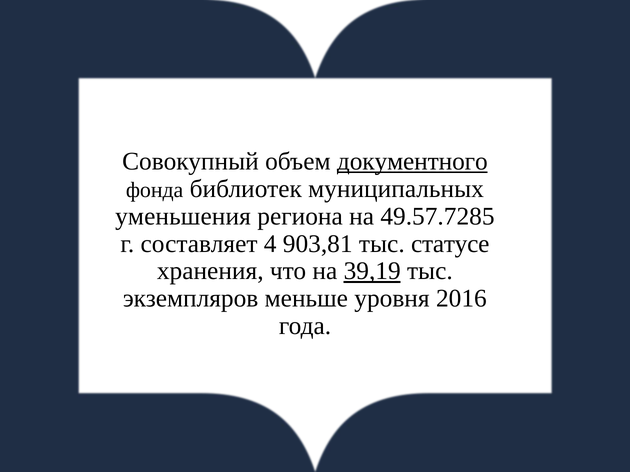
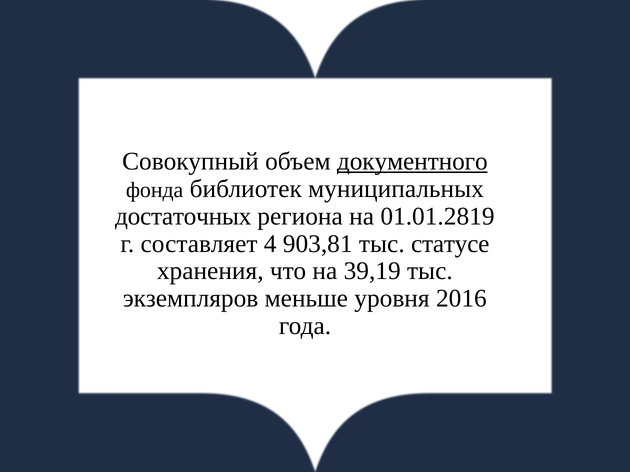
уменьшения: уменьшения -> достаточных
49.57.7285: 49.57.7285 -> 01.01.2819
39,19 underline: present -> none
